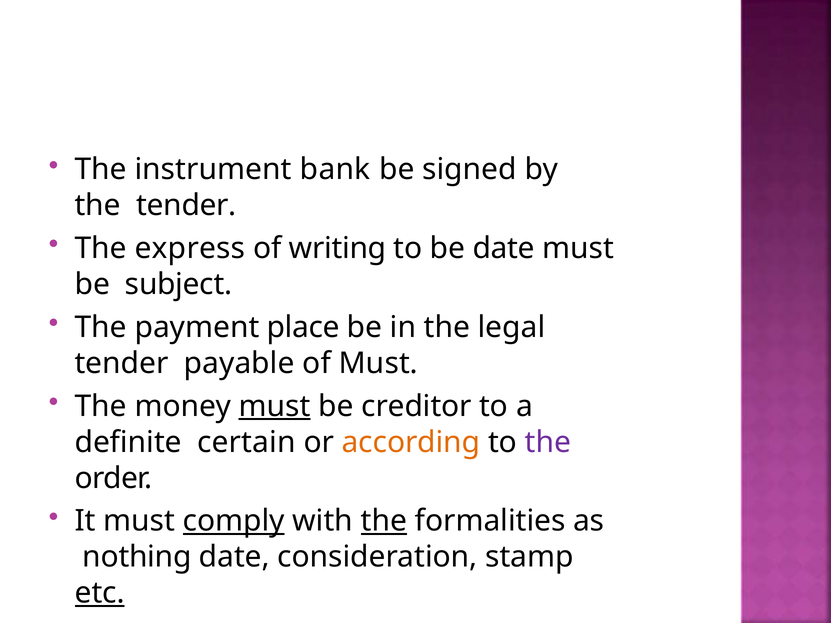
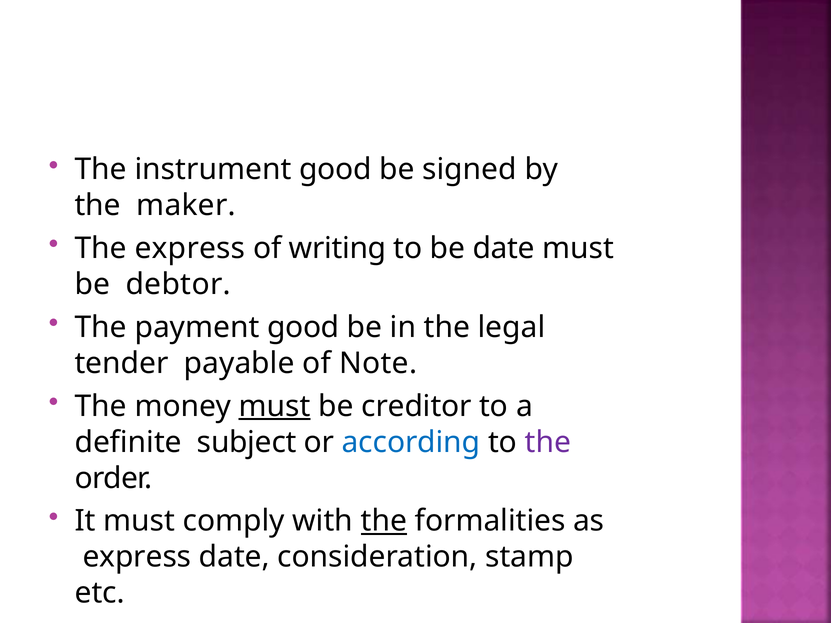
instrument bank: bank -> good
the tender: tender -> maker
subject: subject -> debtor
payment place: place -> good
of Must: Must -> Note
certain: certain -> subject
according colour: orange -> blue
comply underline: present -> none
nothing at (137, 557): nothing -> express
etc underline: present -> none
